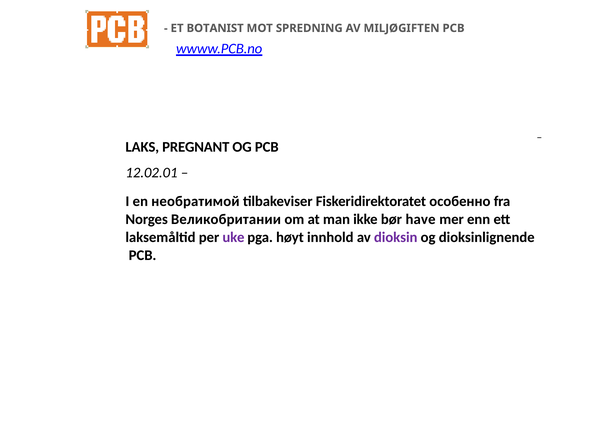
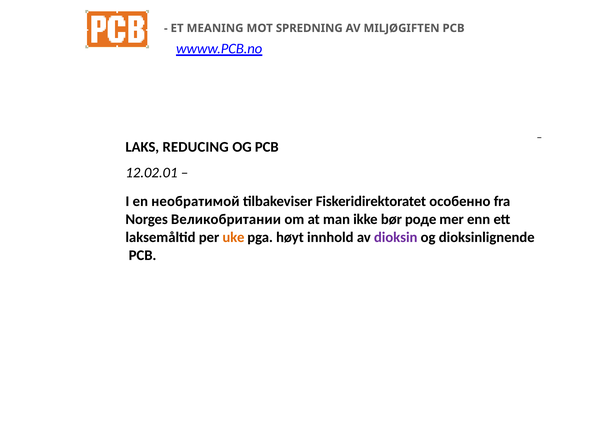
BOTANIST: BOTANIST -> MEANING
PREGNANT: PREGNANT -> REDUCING
have: have -> роде
uke colour: purple -> orange
